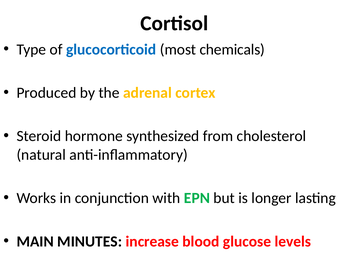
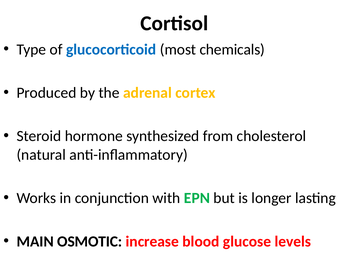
MINUTES: MINUTES -> OSMOTIC
